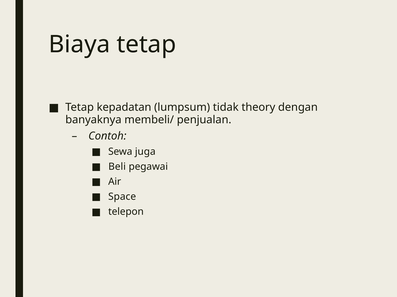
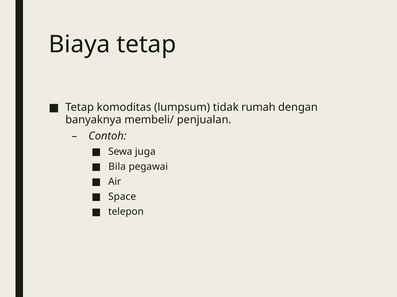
kepadatan: kepadatan -> komoditas
theory: theory -> rumah
Beli: Beli -> Bila
